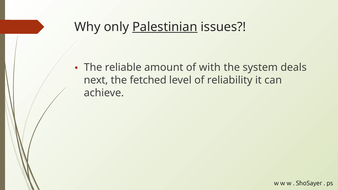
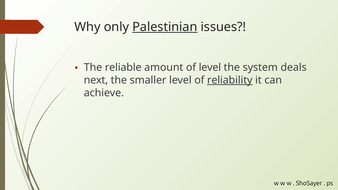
of with: with -> level
fetched: fetched -> smaller
reliability underline: none -> present
